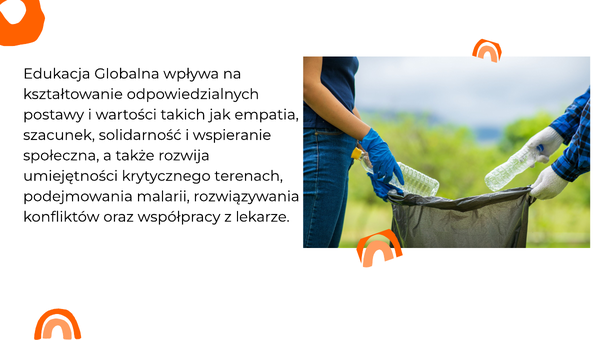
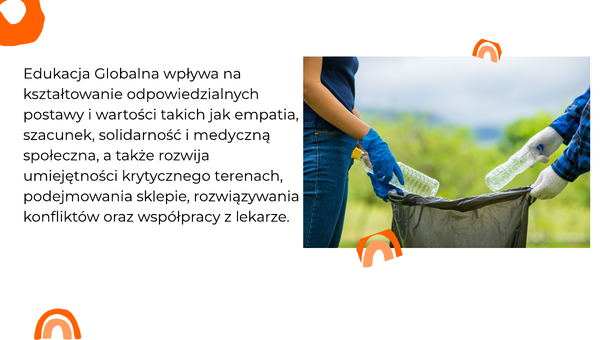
wspieranie: wspieranie -> medyczną
malarii: malarii -> sklepie
